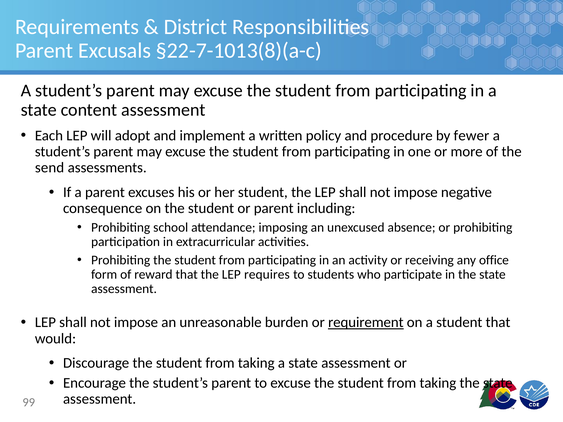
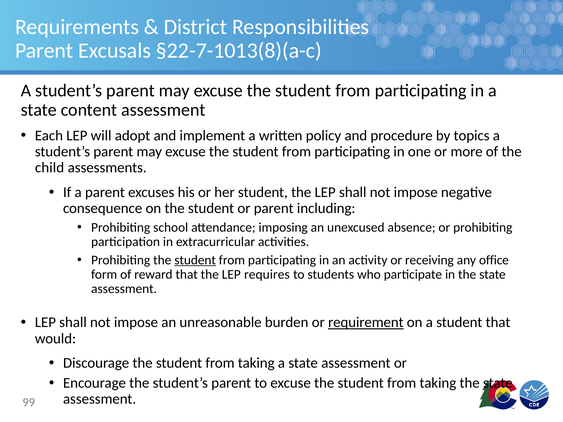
fewer: fewer -> topics
send: send -> child
student at (195, 260) underline: none -> present
